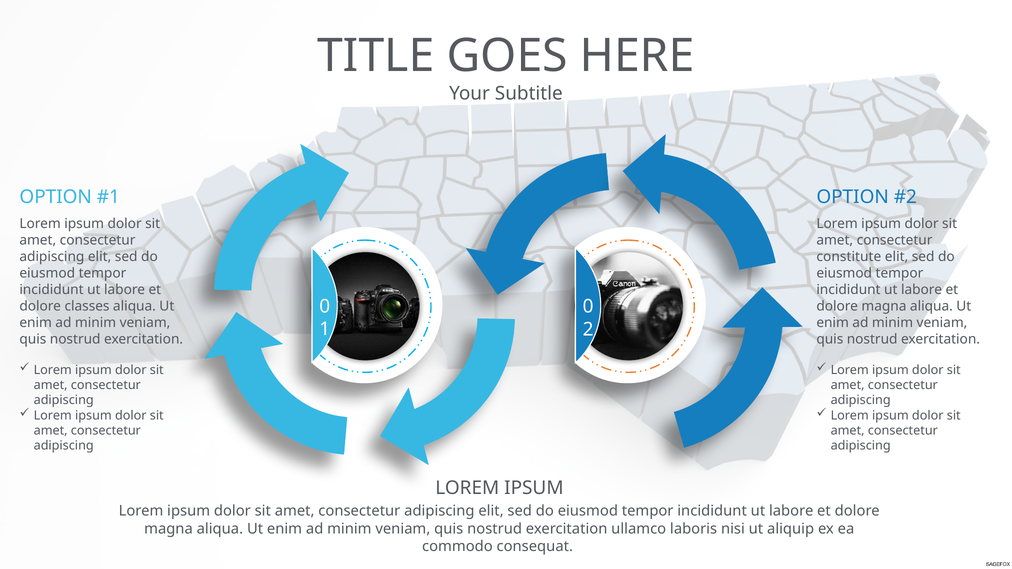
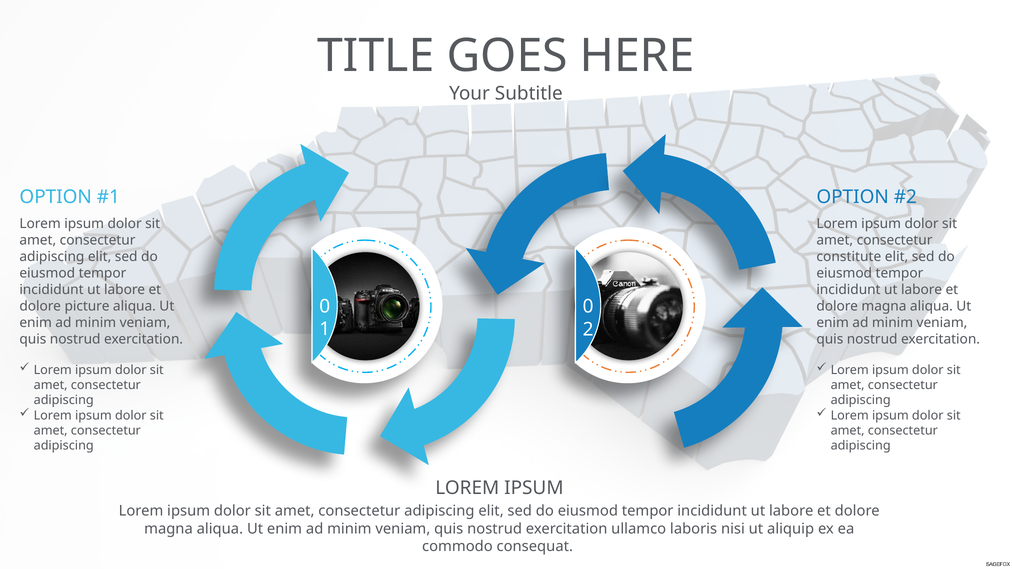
classes: classes -> picture
